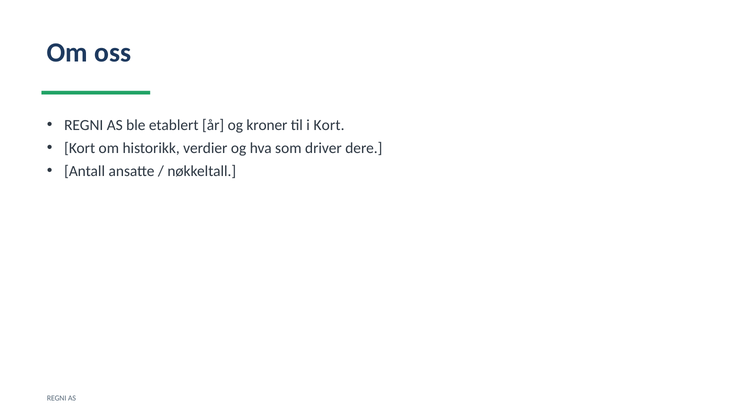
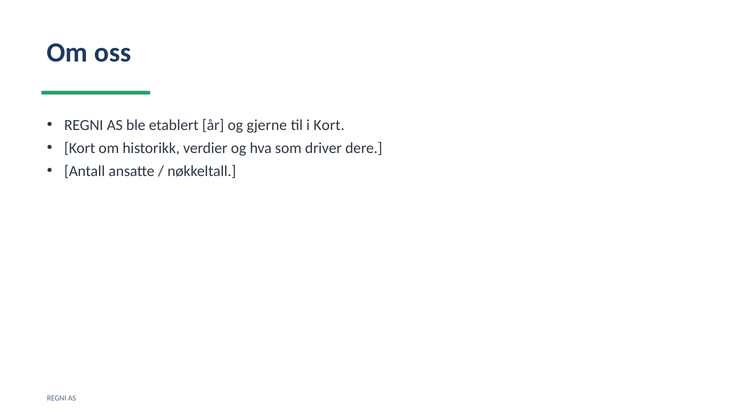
kroner: kroner -> gjerne
